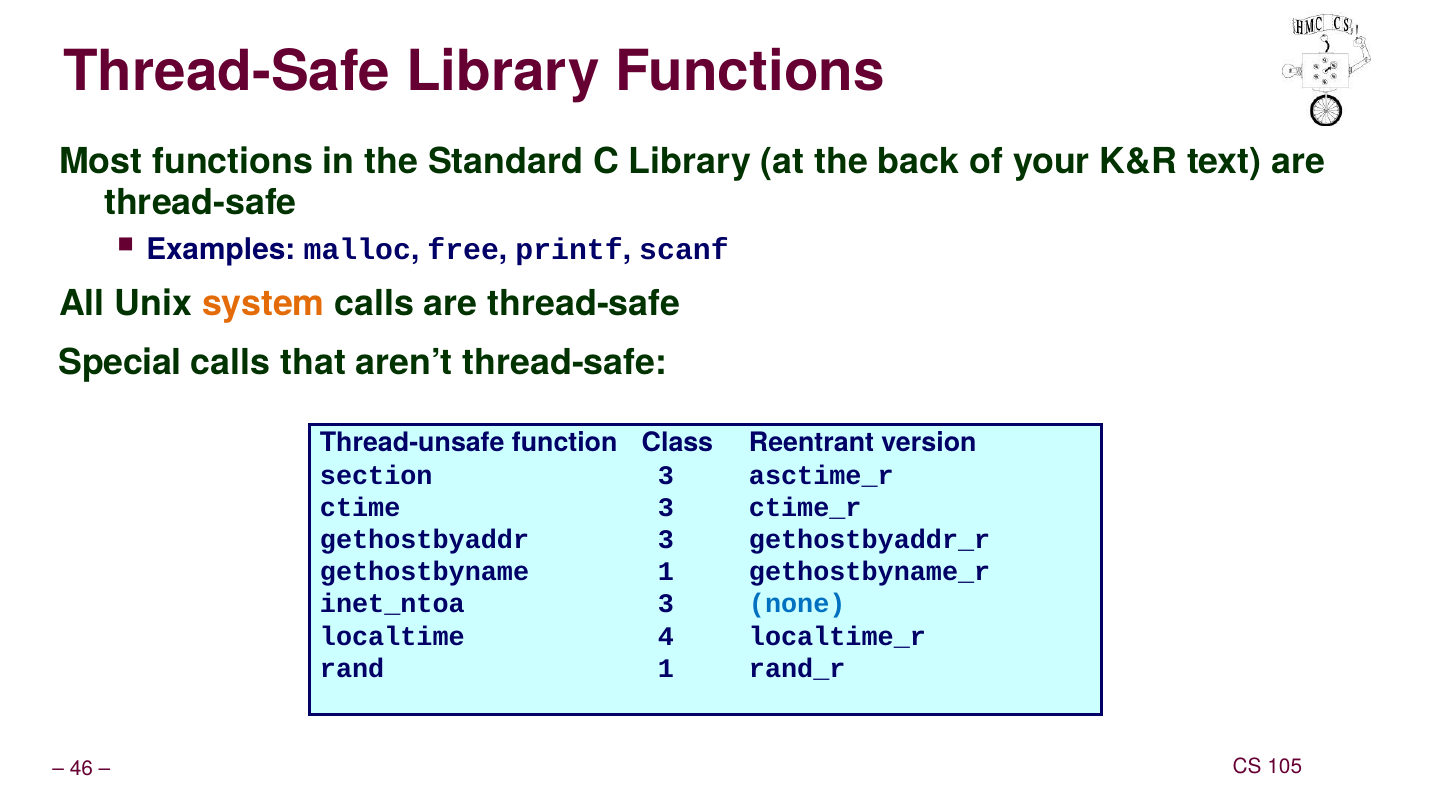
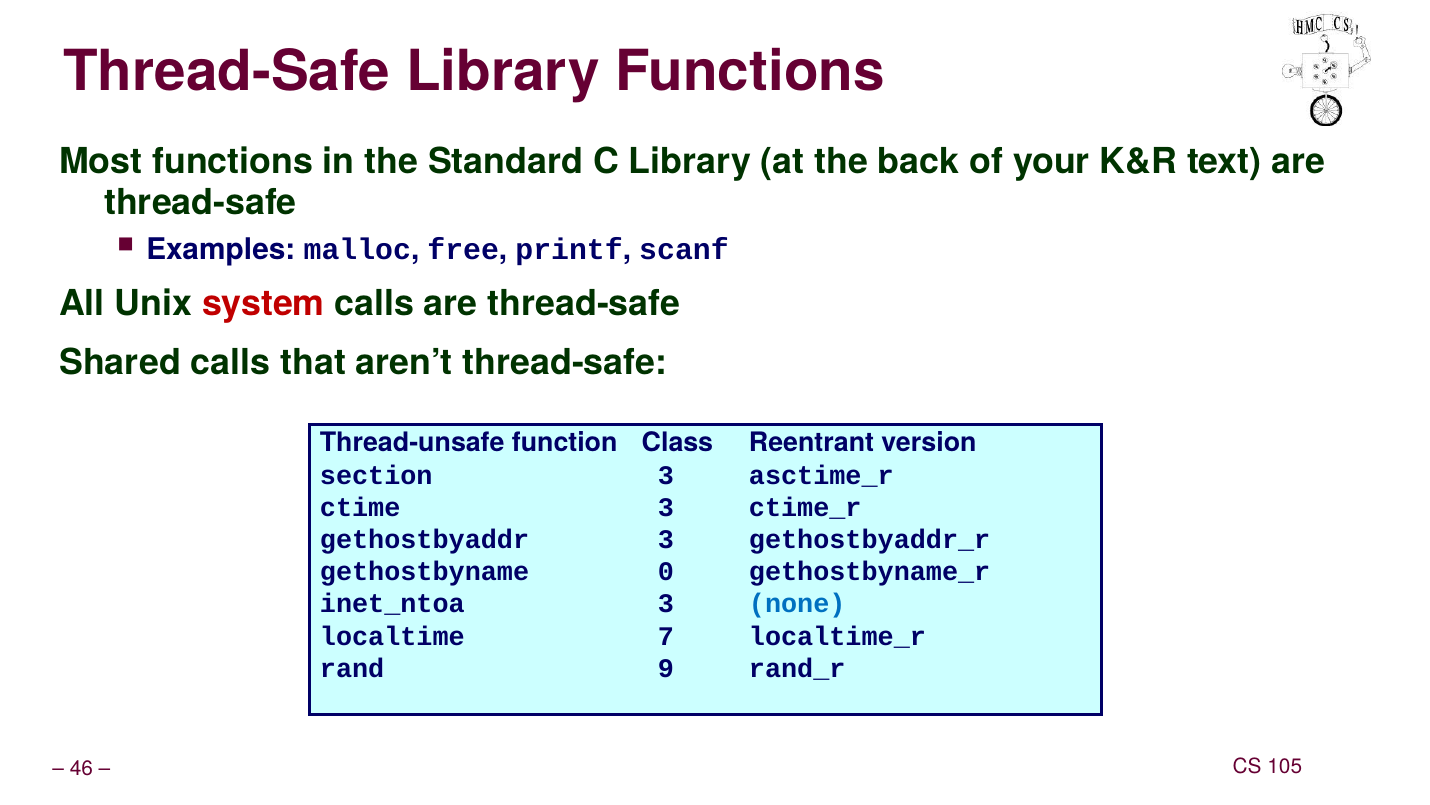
system colour: orange -> red
Special: Special -> Shared
gethostbyname 1: 1 -> 0
4: 4 -> 7
rand 1: 1 -> 9
